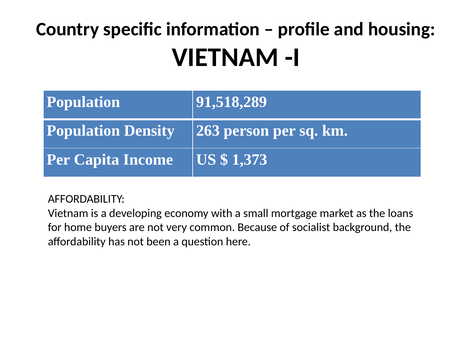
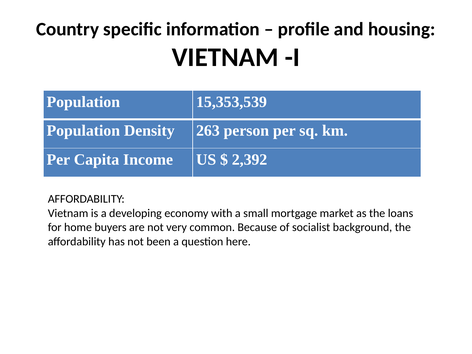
91,518,289: 91,518,289 -> 15,353,539
1,373: 1,373 -> 2,392
